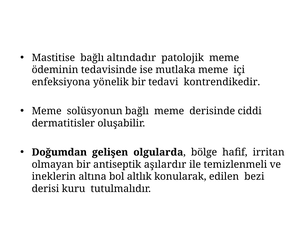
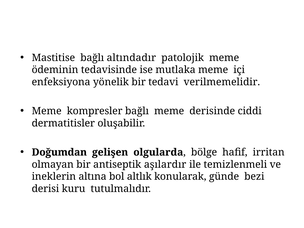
kontrendikedir: kontrendikedir -> verilmemelidir
solüsyonun: solüsyonun -> kompresler
edilen: edilen -> günde
